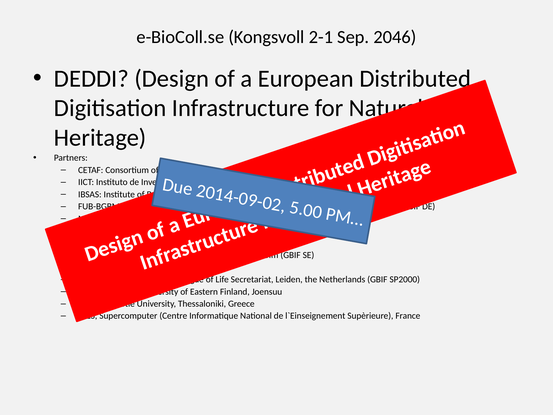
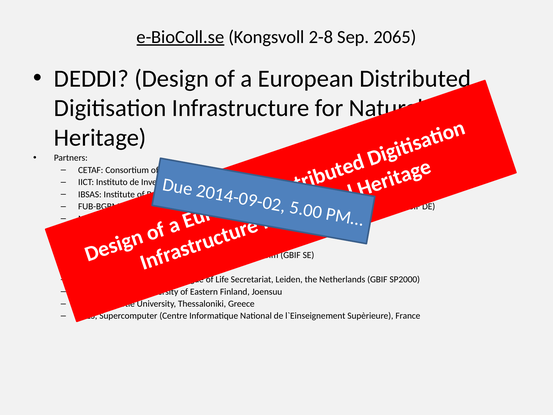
e-BioColl.se underline: none -> present
2-1: 2-1 -> 2-8
2046: 2046 -> 2065
